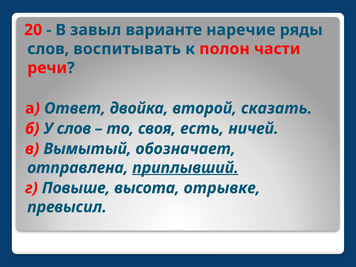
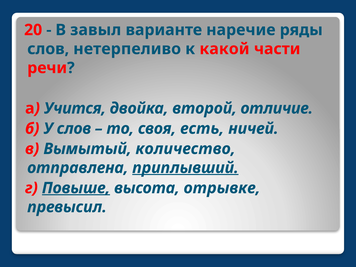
воспитывать: воспитывать -> нетерпеливо
полон: полон -> какой
Ответ: Ответ -> Учится
сказать: сказать -> отличие
обозначает: обозначает -> количество
Повыше underline: none -> present
